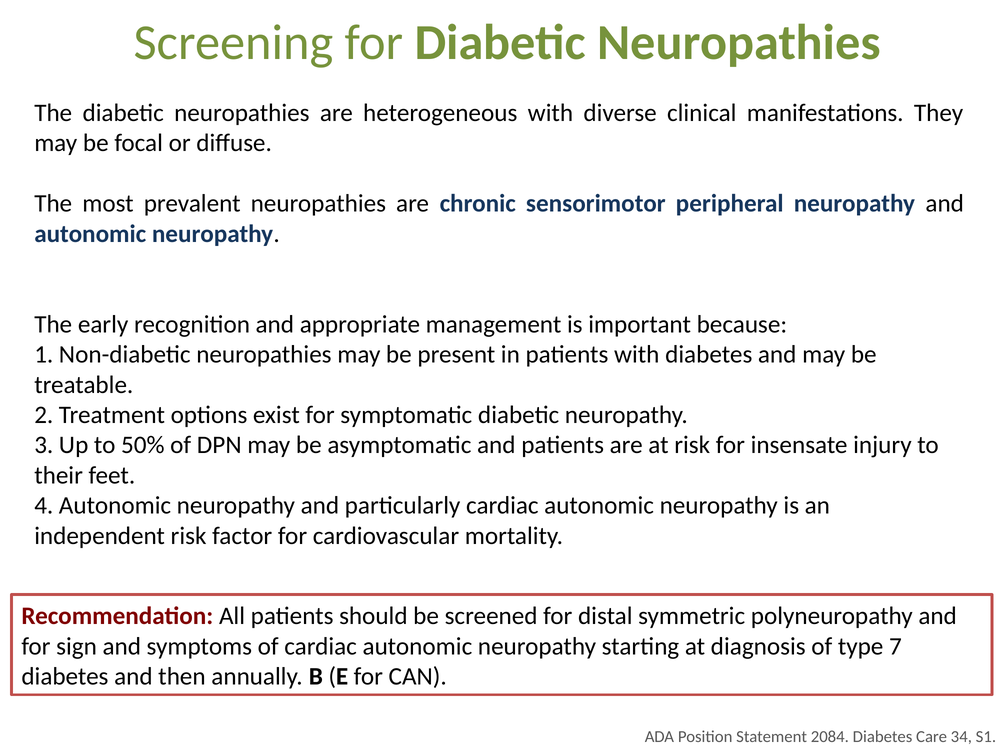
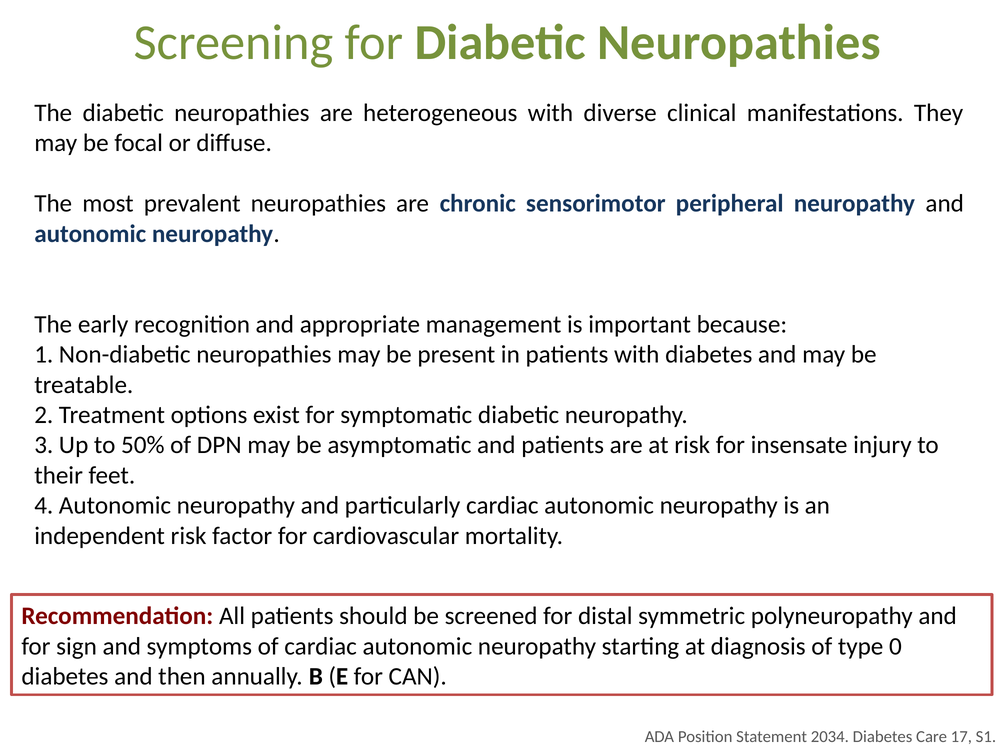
7: 7 -> 0
2084: 2084 -> 2034
34: 34 -> 17
